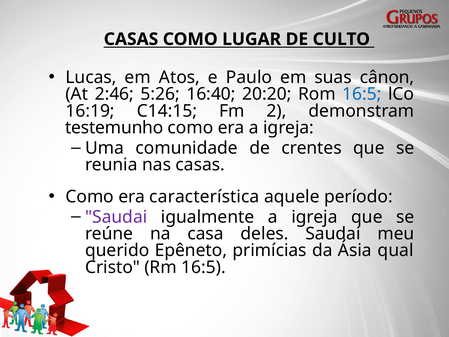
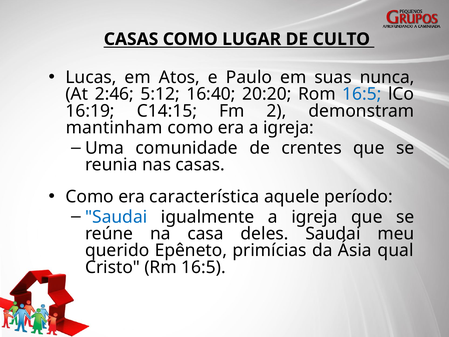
cânon: cânon -> nunca
5:26: 5:26 -> 5:12
testemunho: testemunho -> mantinham
Saudai at (116, 217) colour: purple -> blue
